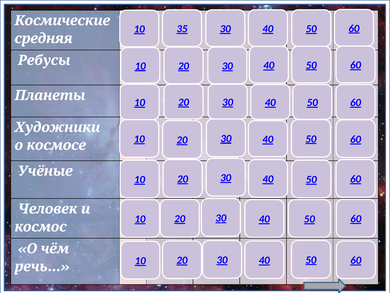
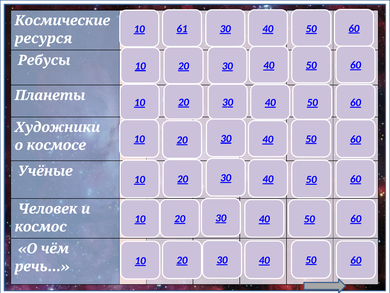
35: 35 -> 61
средняя: средняя -> ресурся
